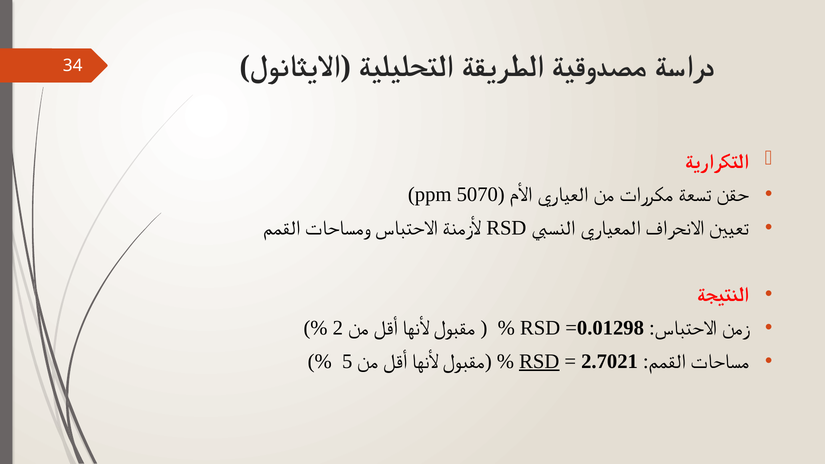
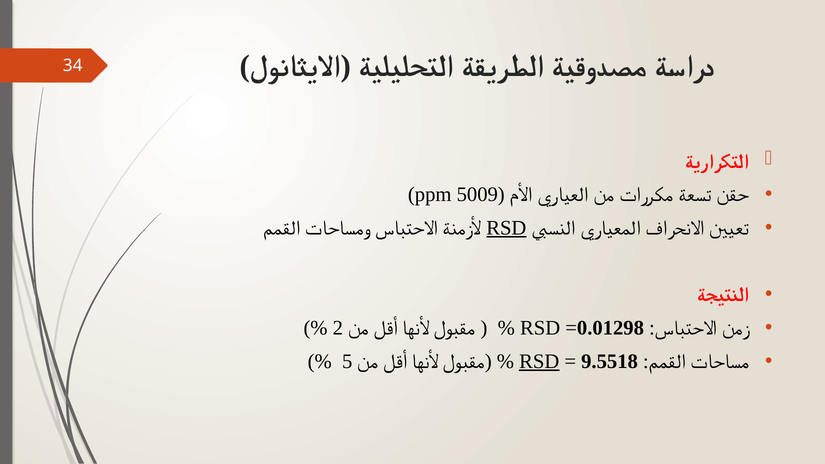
5070: 5070 -> 5009
RSD at (506, 228) underline: none -> present
2.7021: 2.7021 -> 9.5518
